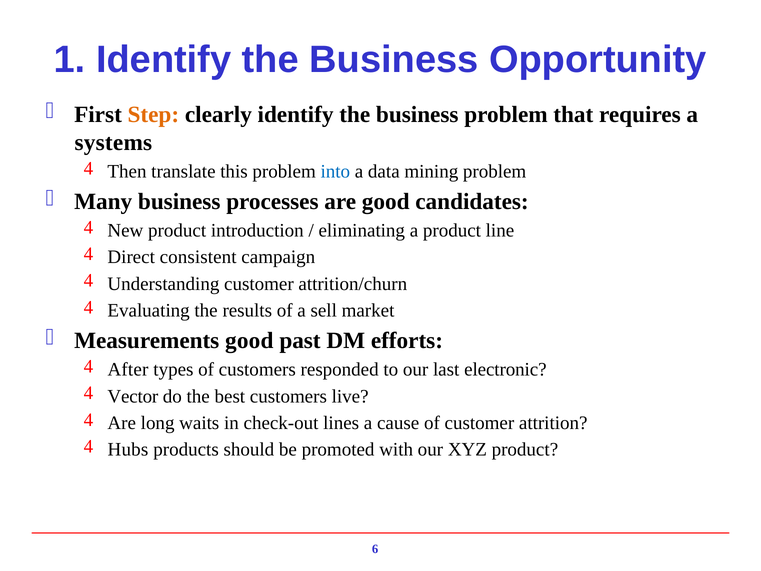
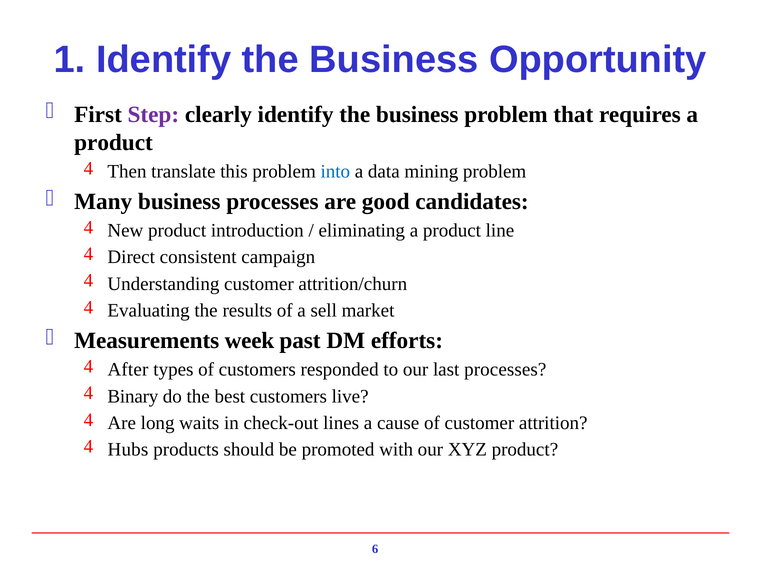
Step colour: orange -> purple
systems at (113, 142): systems -> product
Measurements good: good -> week
last electronic: electronic -> processes
Vector: Vector -> Binary
